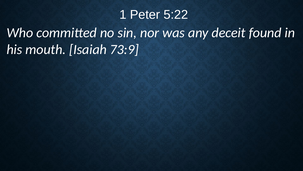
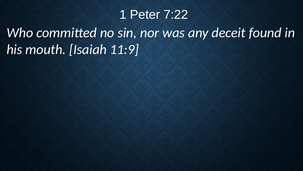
5:22: 5:22 -> 7:22
73:9: 73:9 -> 11:9
